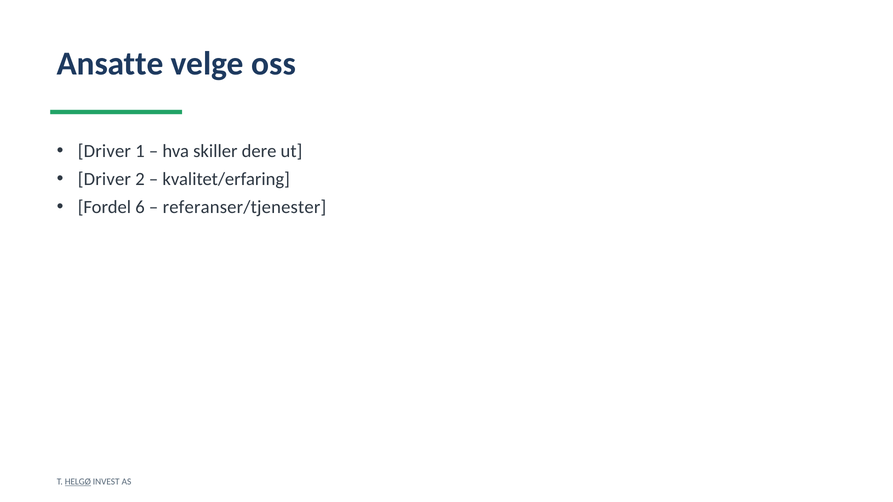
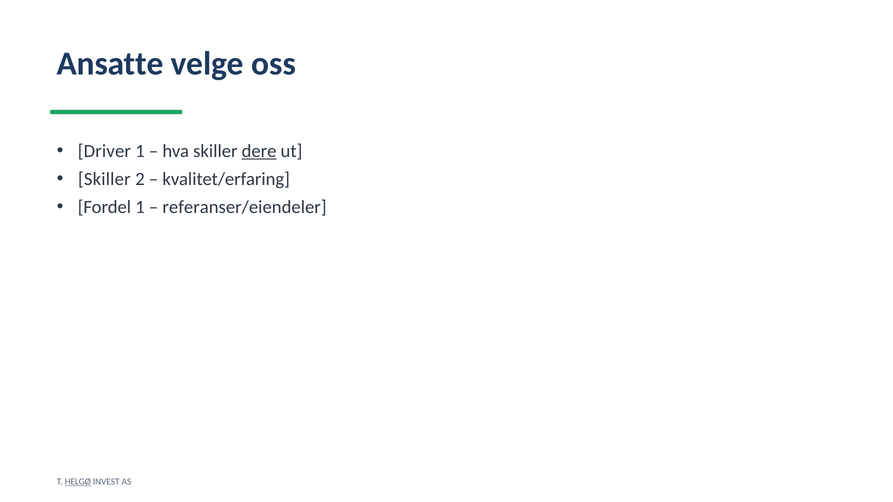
dere underline: none -> present
Driver at (104, 179): Driver -> Skiller
Fordel 6: 6 -> 1
referanser/tjenester: referanser/tjenester -> referanser/eiendeler
